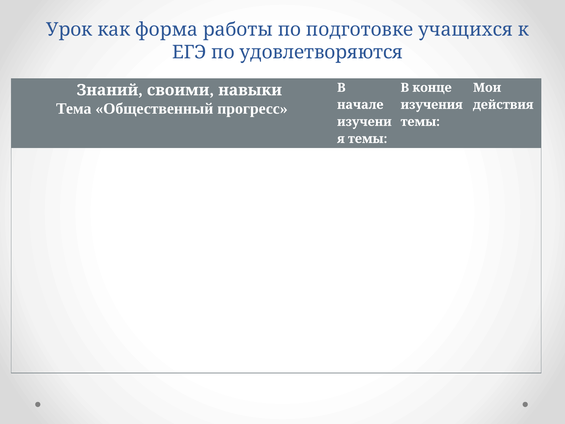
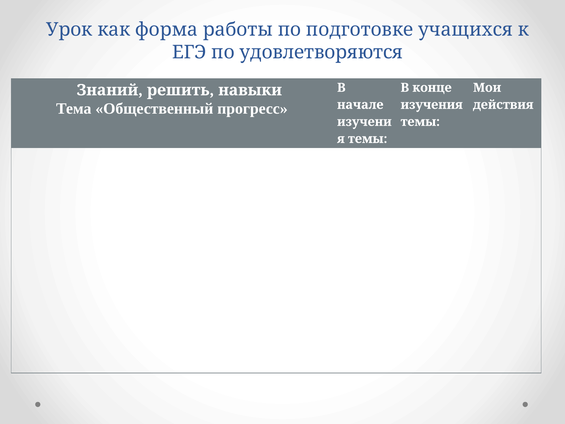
своими: своими -> решить
